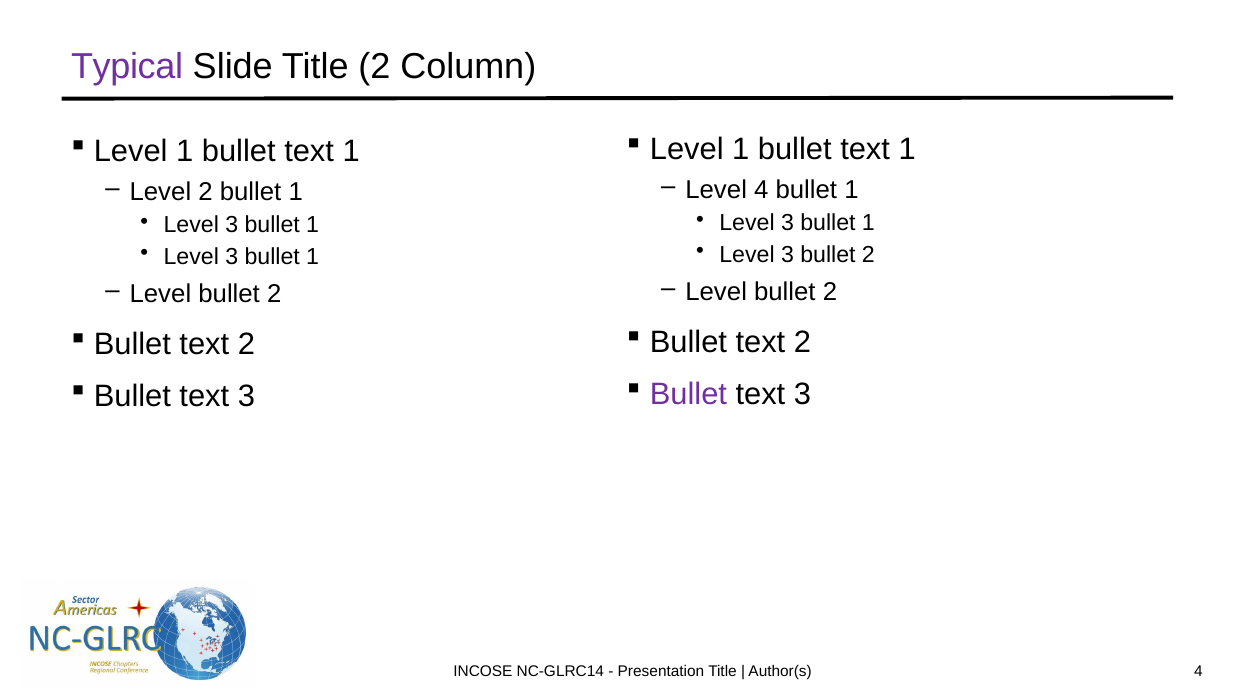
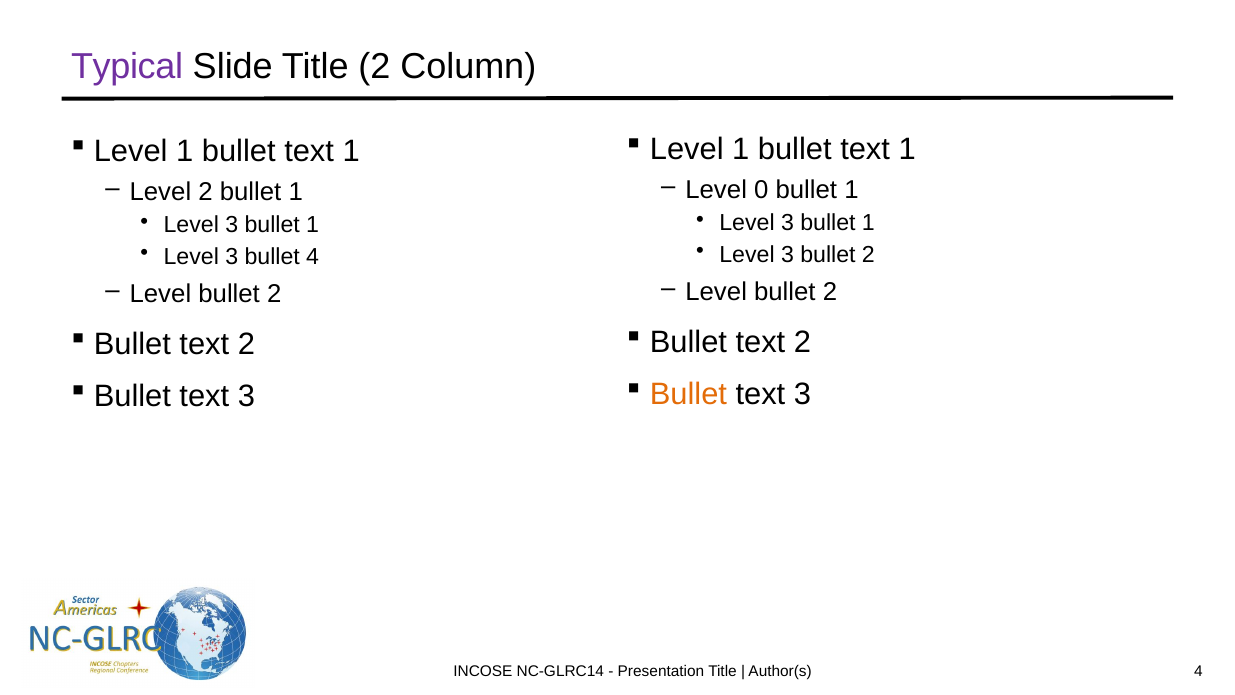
Level 4: 4 -> 0
1 at (313, 257): 1 -> 4
Bullet at (688, 394) colour: purple -> orange
